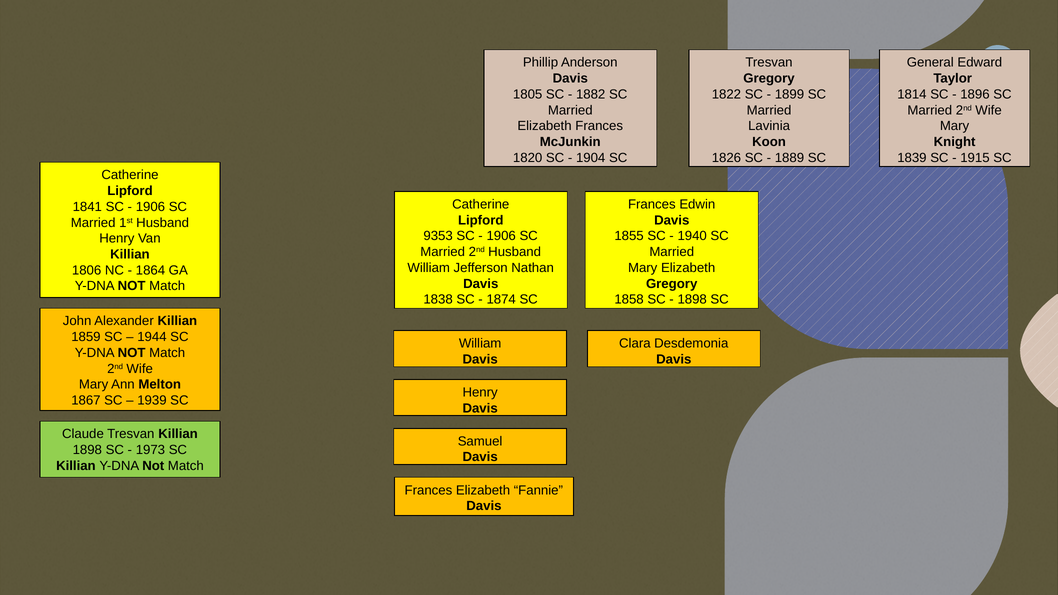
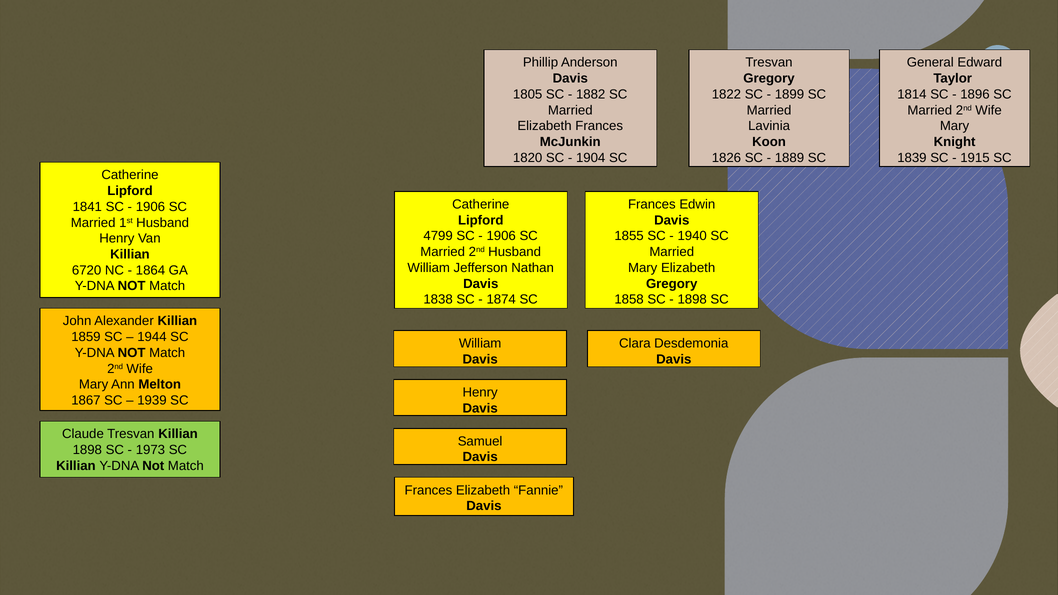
9353: 9353 -> 4799
1806: 1806 -> 6720
